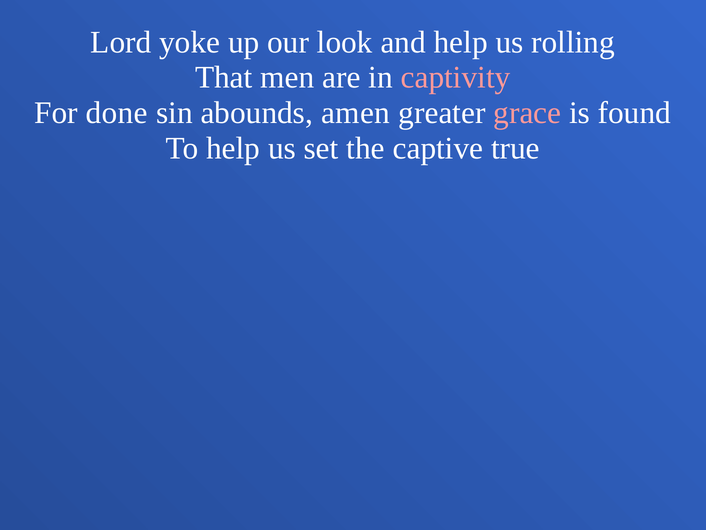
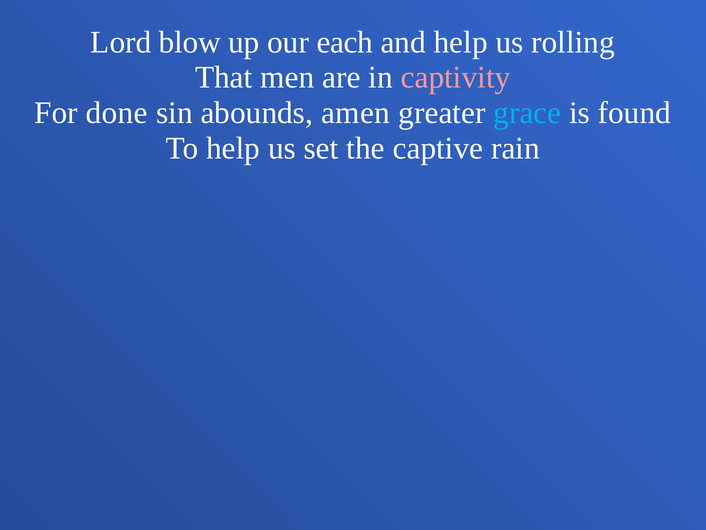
yoke: yoke -> blow
look: look -> each
grace colour: pink -> light blue
true: true -> rain
